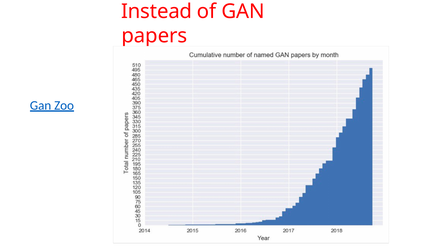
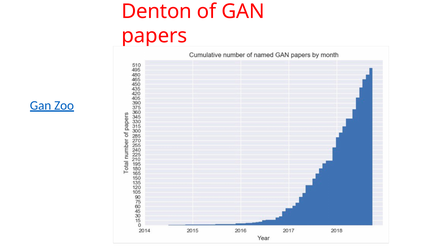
Instead: Instead -> Denton
